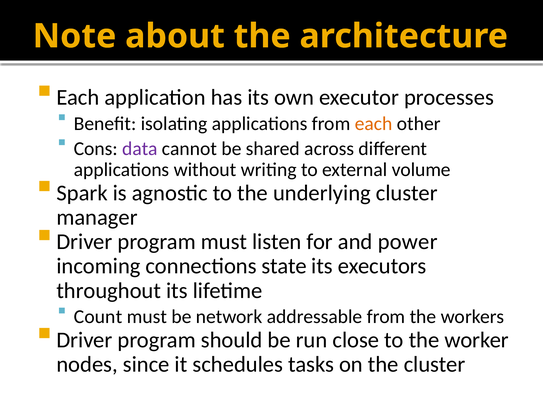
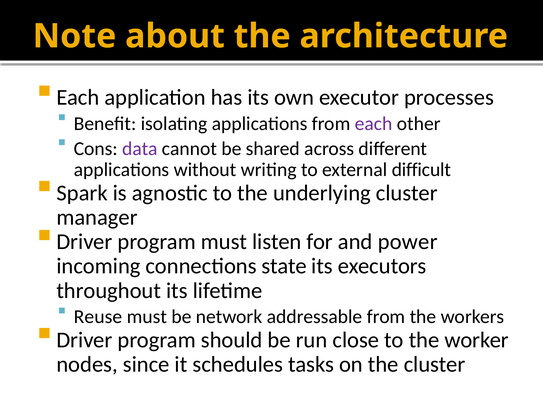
each at (374, 124) colour: orange -> purple
volume: volume -> difficult
Count: Count -> Reuse
